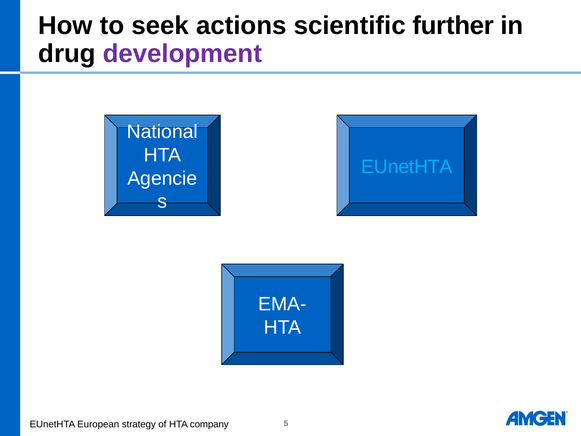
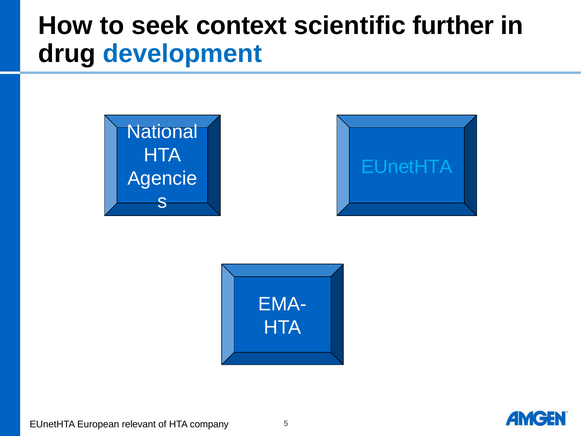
actions: actions -> context
development colour: purple -> blue
strategy: strategy -> relevant
